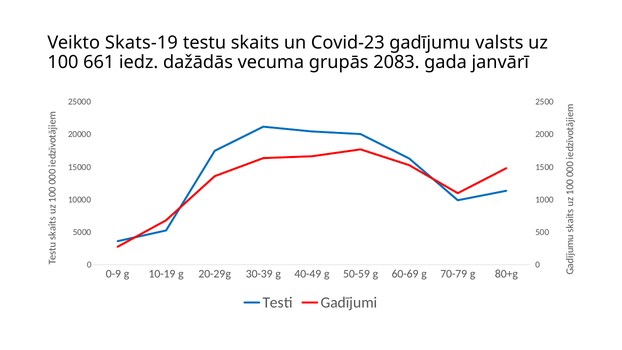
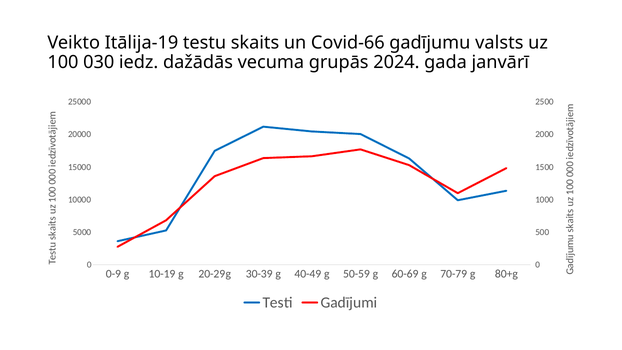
Skats-19: Skats-19 -> Itālija-19
Covid-23: Covid-23 -> Covid-66
661: 661 -> 030
2083: 2083 -> 2024
